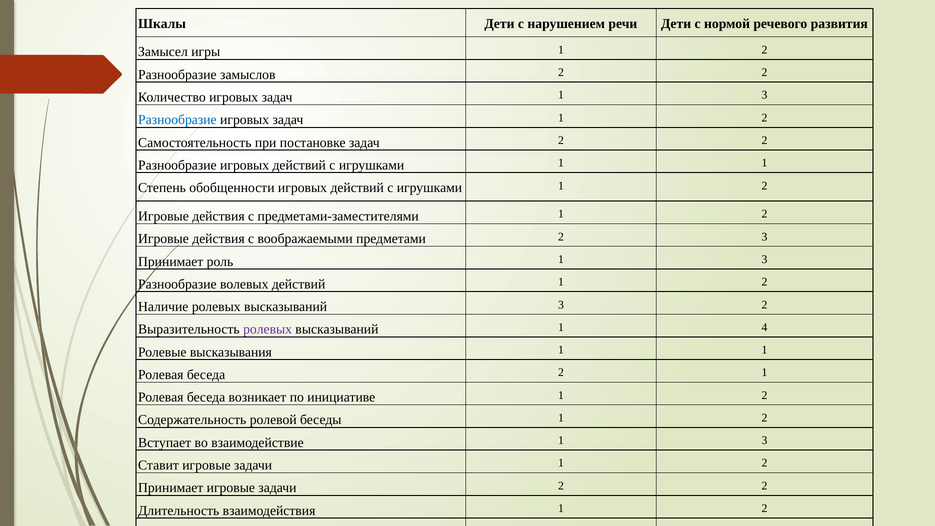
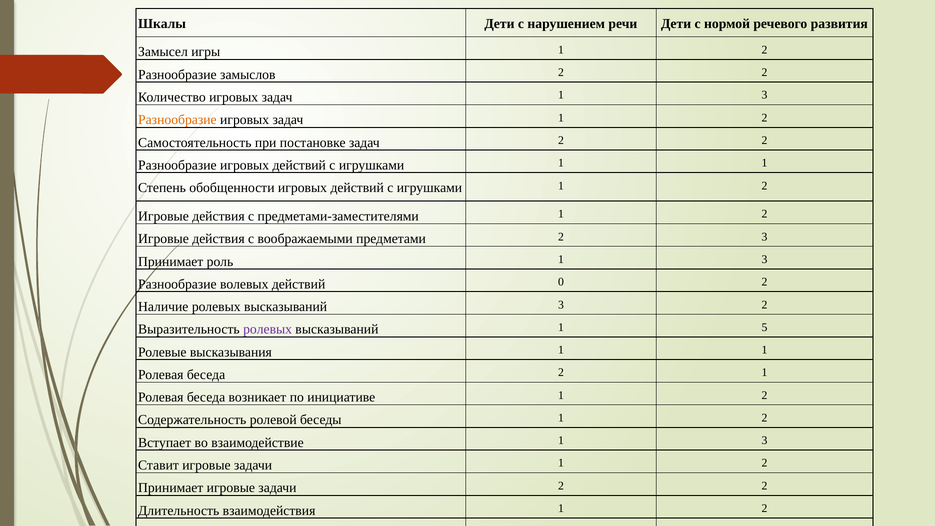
Разнообразие at (177, 120) colour: blue -> orange
действий 1: 1 -> 0
4: 4 -> 5
